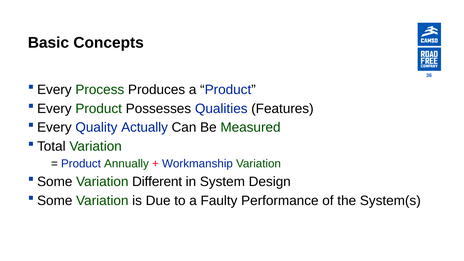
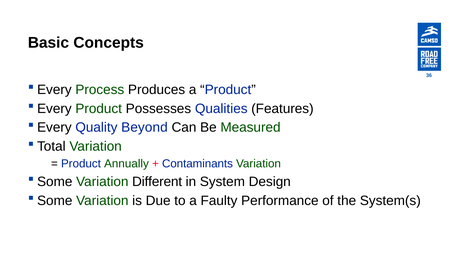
Actually: Actually -> Beyond
Workmanship: Workmanship -> Contaminants
